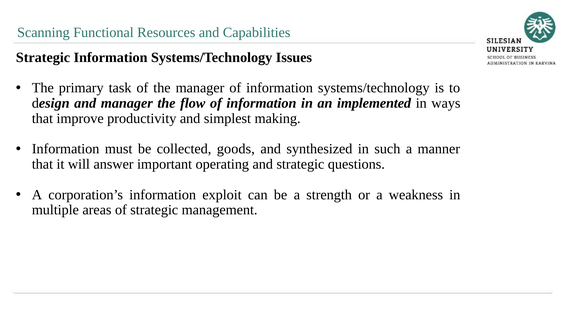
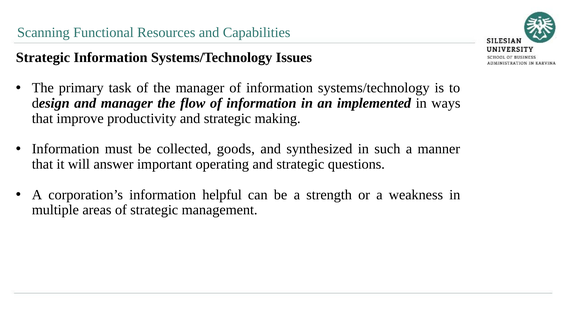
productivity and simplest: simplest -> strategic
exploit: exploit -> helpful
